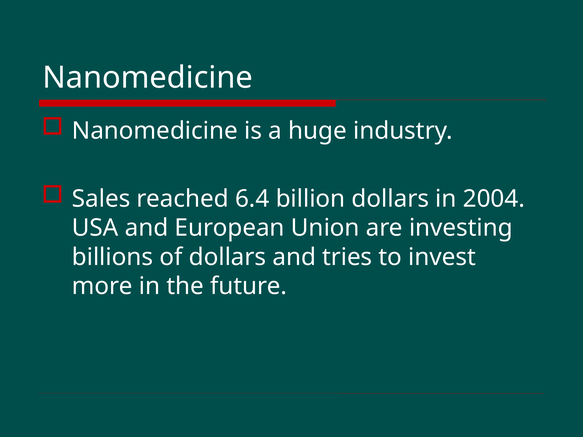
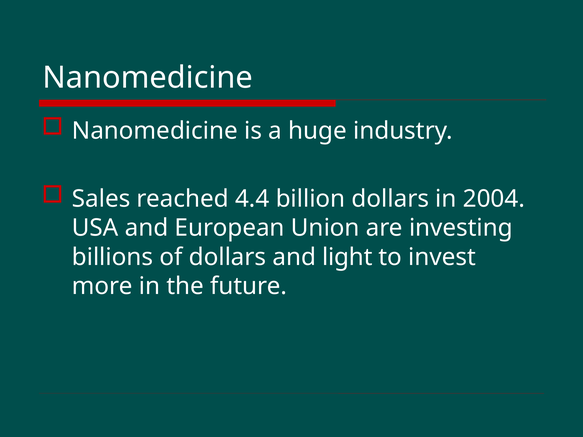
6.4: 6.4 -> 4.4
tries: tries -> light
